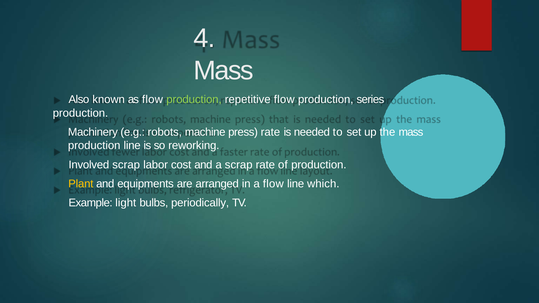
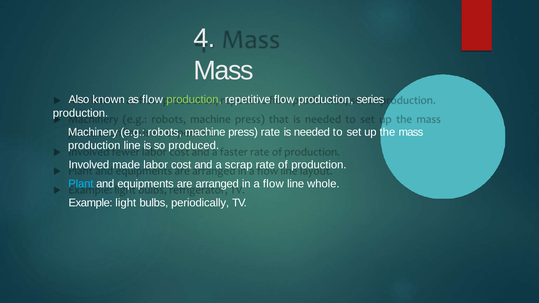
reworking: reworking -> produced
Involved scrap: scrap -> made
Plant colour: yellow -> light blue
which: which -> whole
